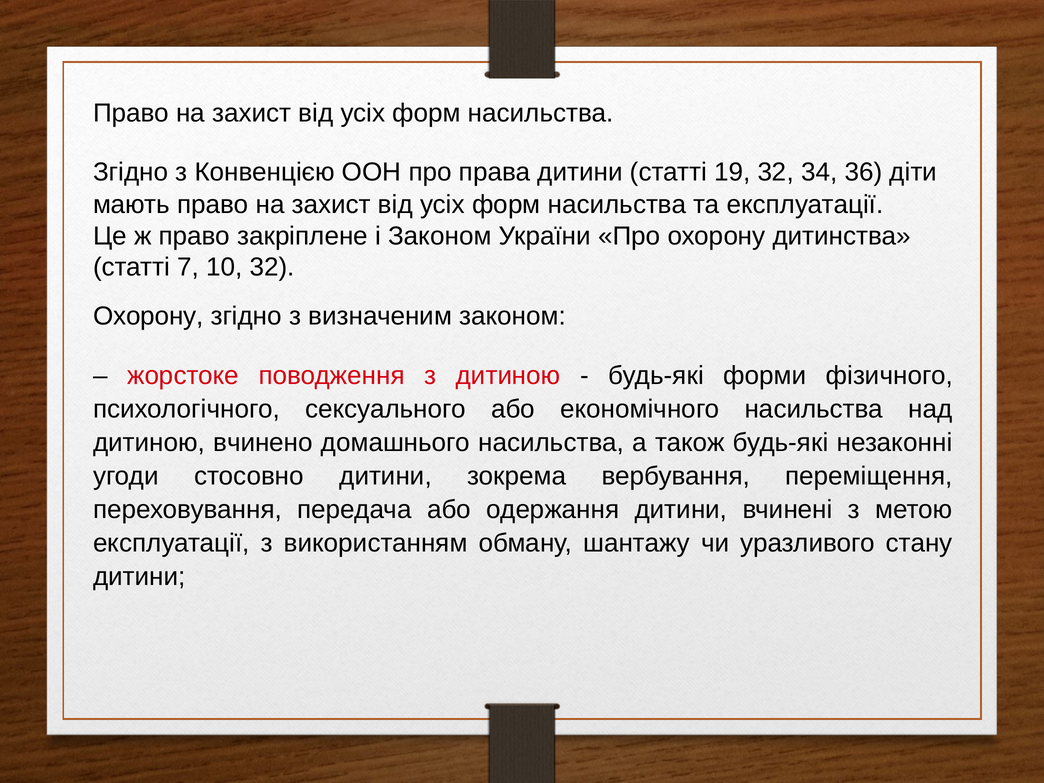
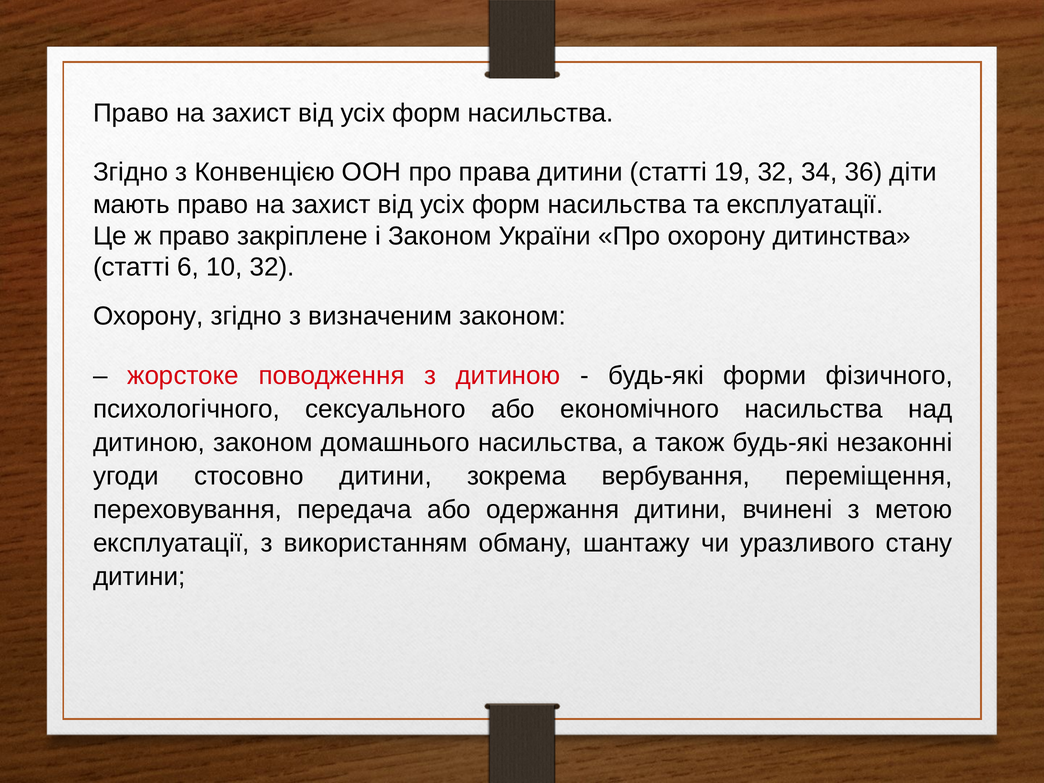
7: 7 -> 6
дитиною вчинено: вчинено -> законом
